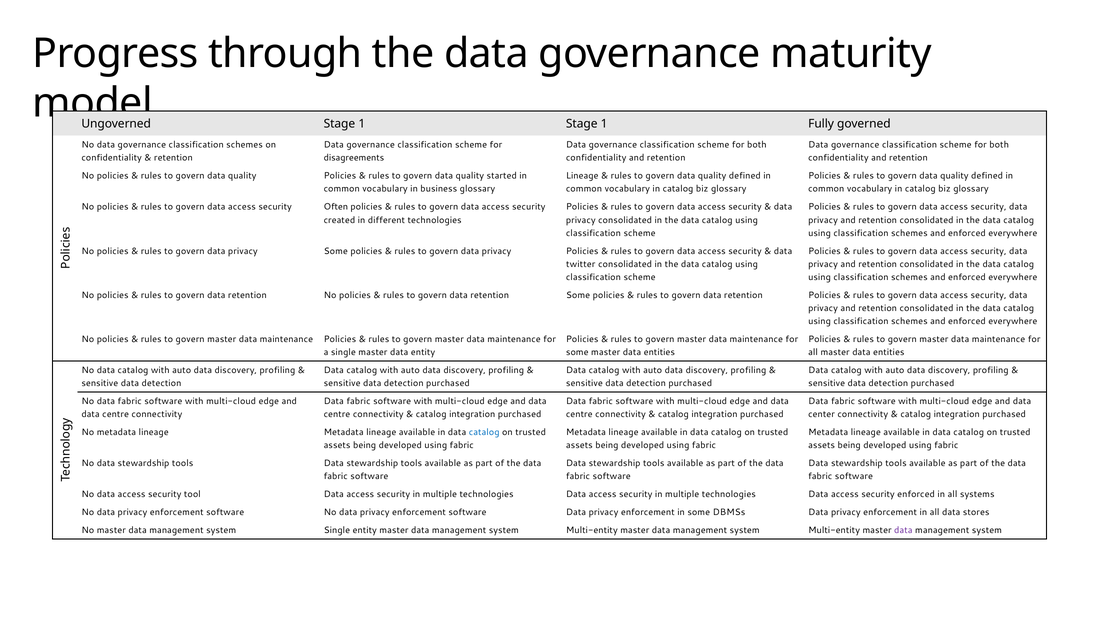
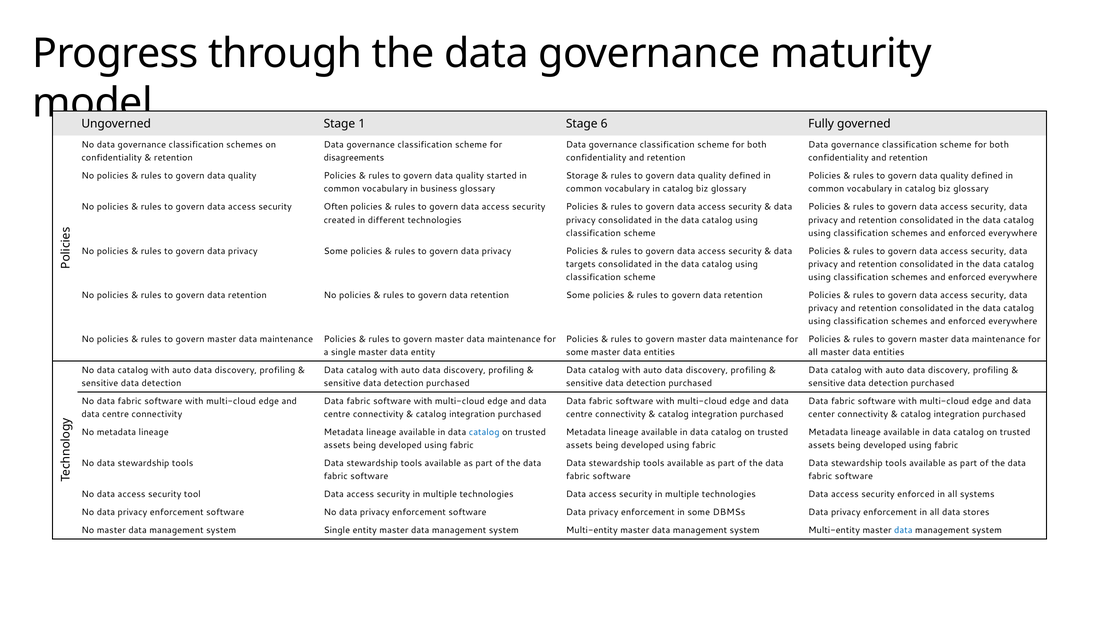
1 Stage 1: 1 -> 6
Lineage at (582, 176): Lineage -> Storage
twitter: twitter -> targets
data at (903, 531) colour: purple -> blue
